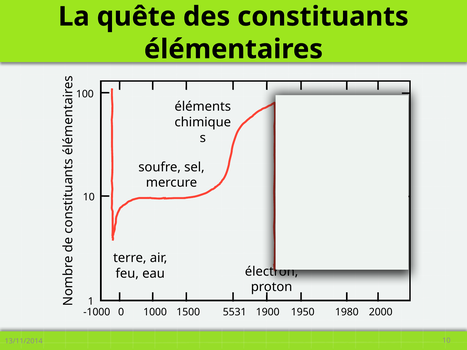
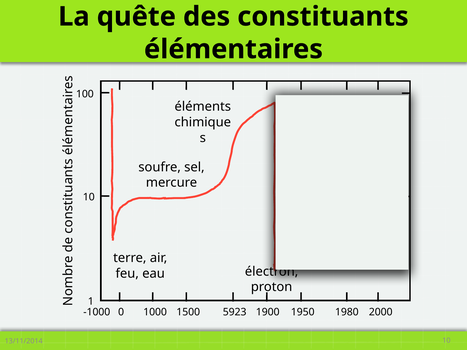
5531: 5531 -> 5923
